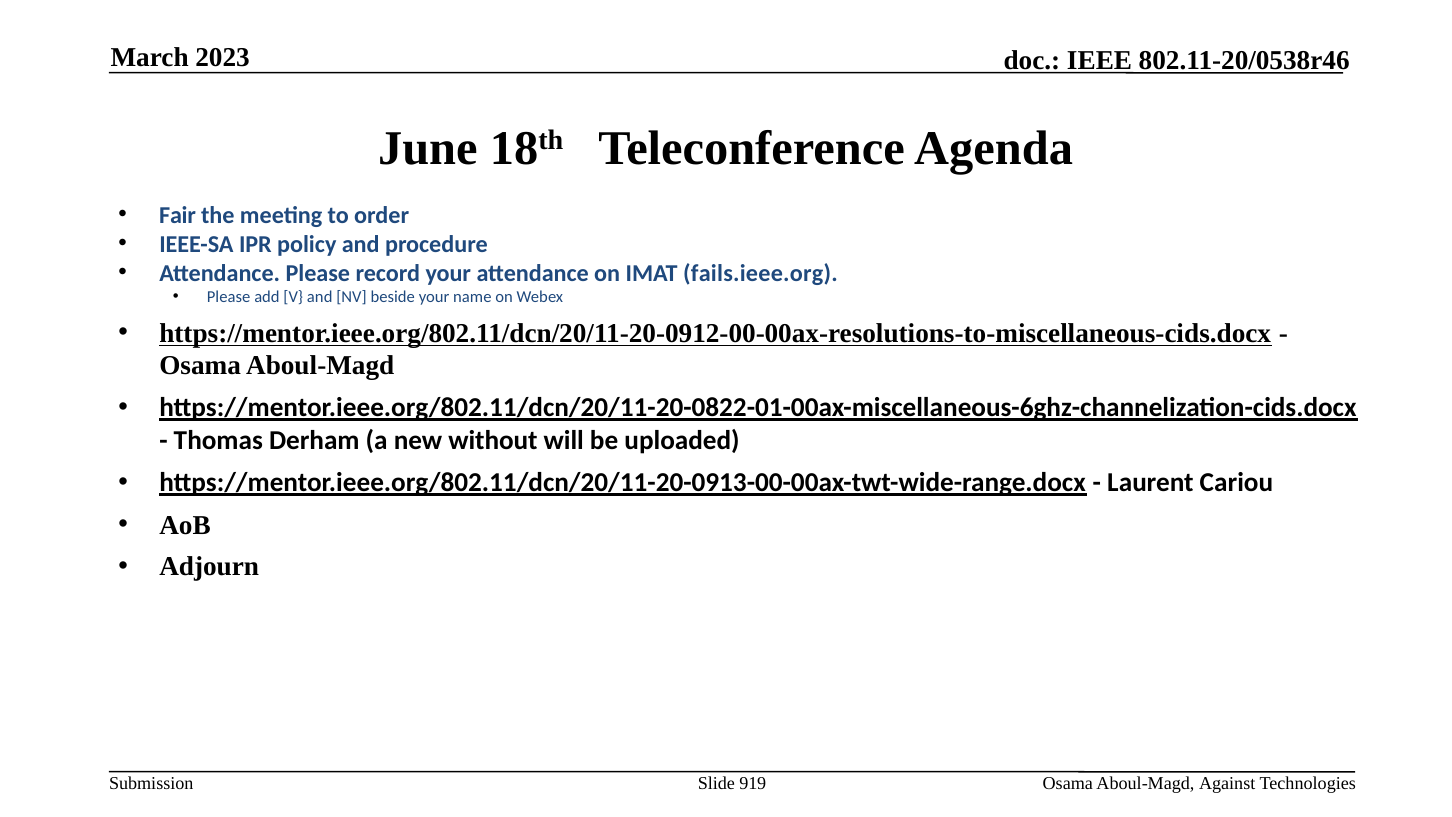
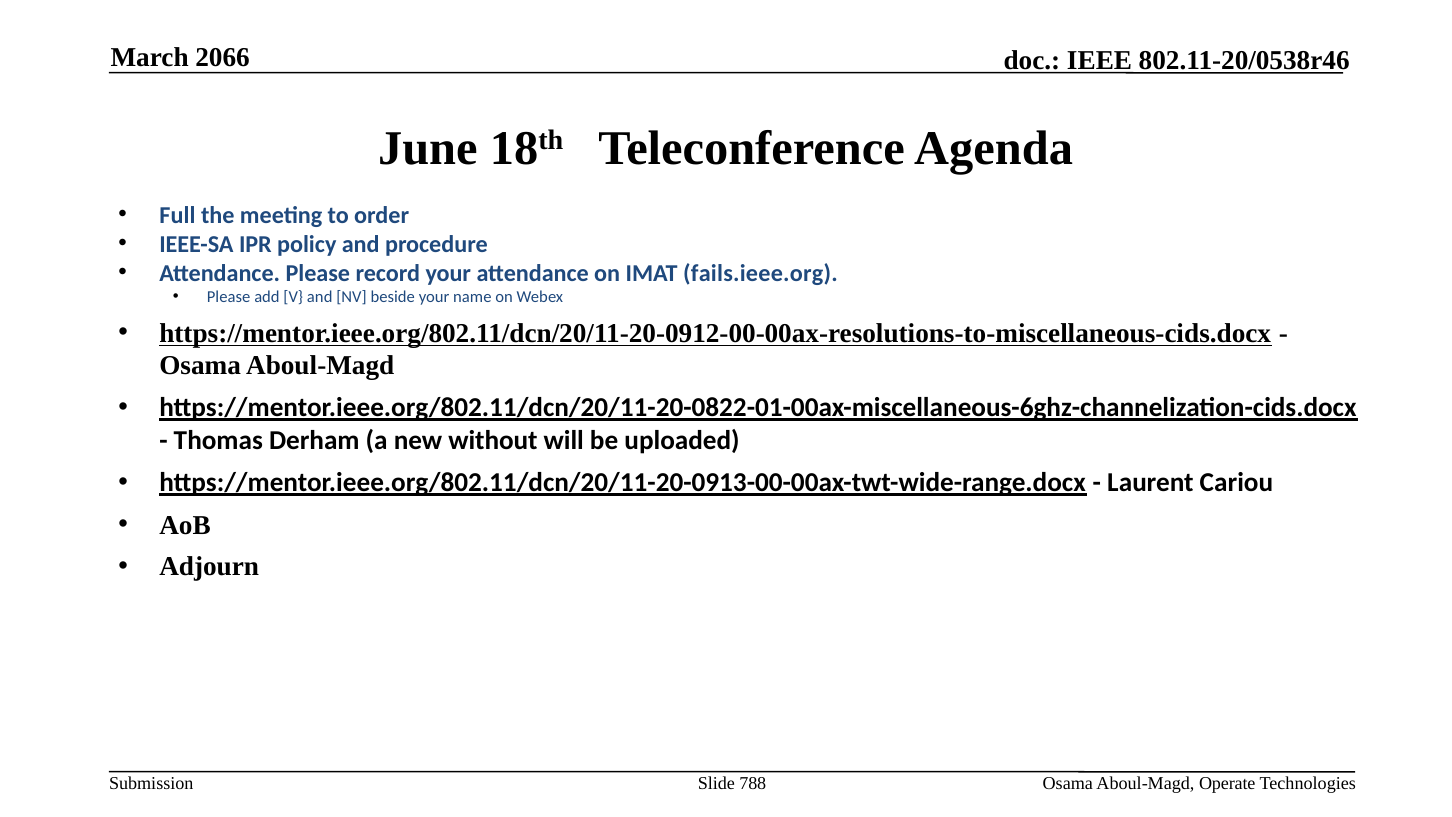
2023: 2023 -> 2066
Fair: Fair -> Full
919: 919 -> 788
Against: Against -> Operate
